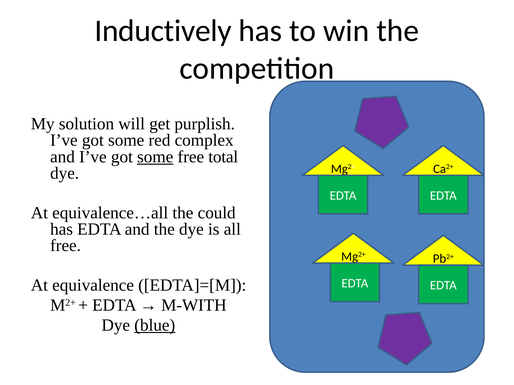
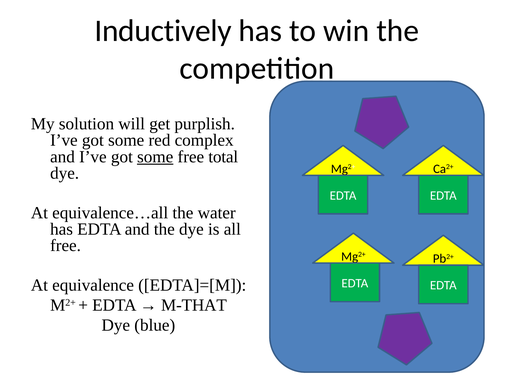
could: could -> water
M-WITH: M-WITH -> M-THAT
blue underline: present -> none
